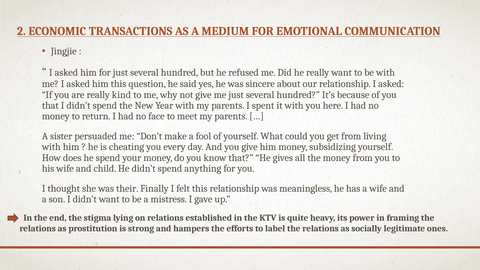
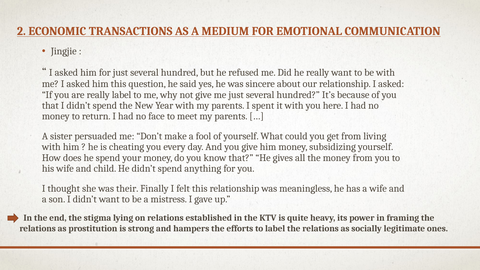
really kind: kind -> label
